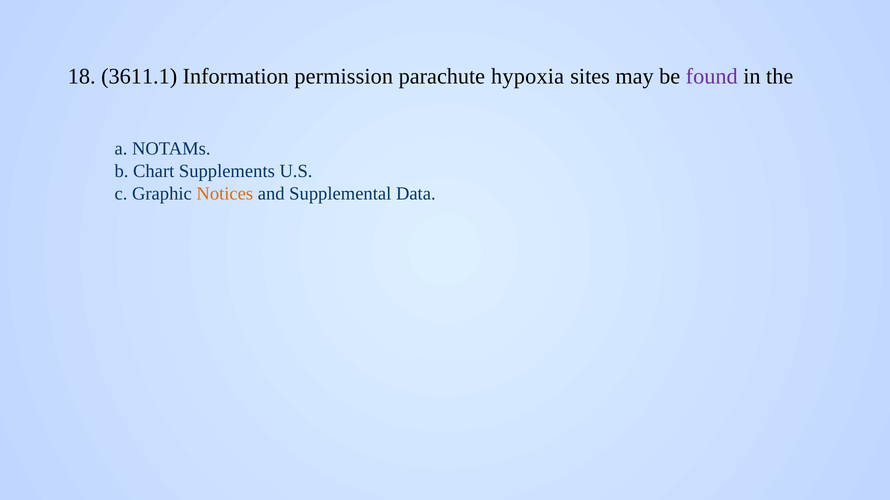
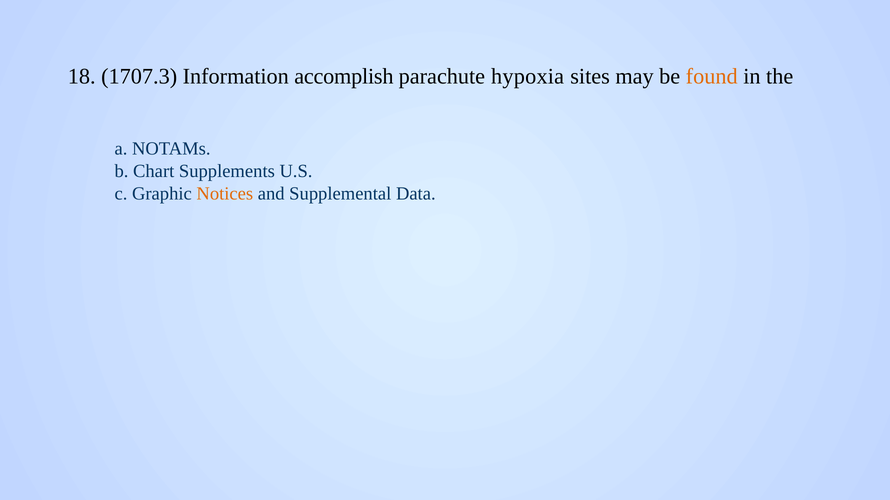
3611.1: 3611.1 -> 1707.3
permission: permission -> accomplish
found colour: purple -> orange
